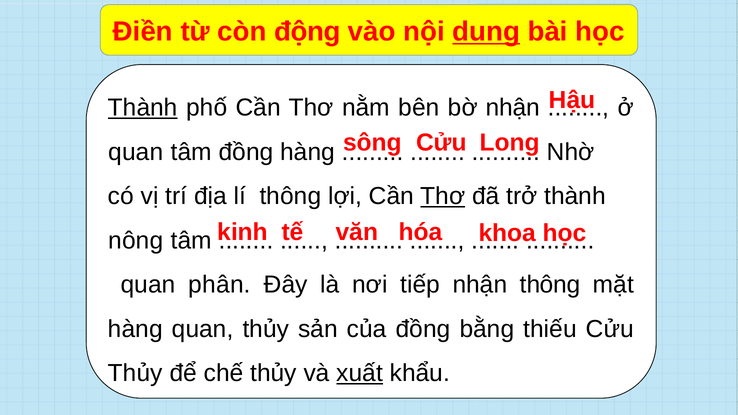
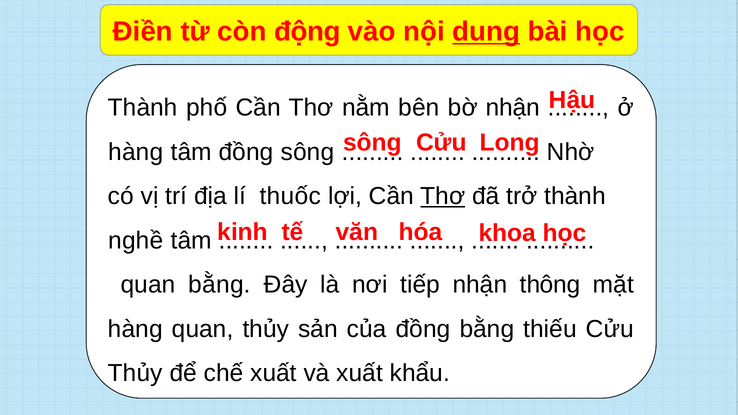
Thành at (143, 108) underline: present -> none
quan at (136, 152): quan -> hàng
đồng hàng: hàng -> sông
lí thông: thông -> thuốc
nông: nông -> nghề
quan phân: phân -> bằng
chế thủy: thủy -> xuất
xuất at (360, 373) underline: present -> none
